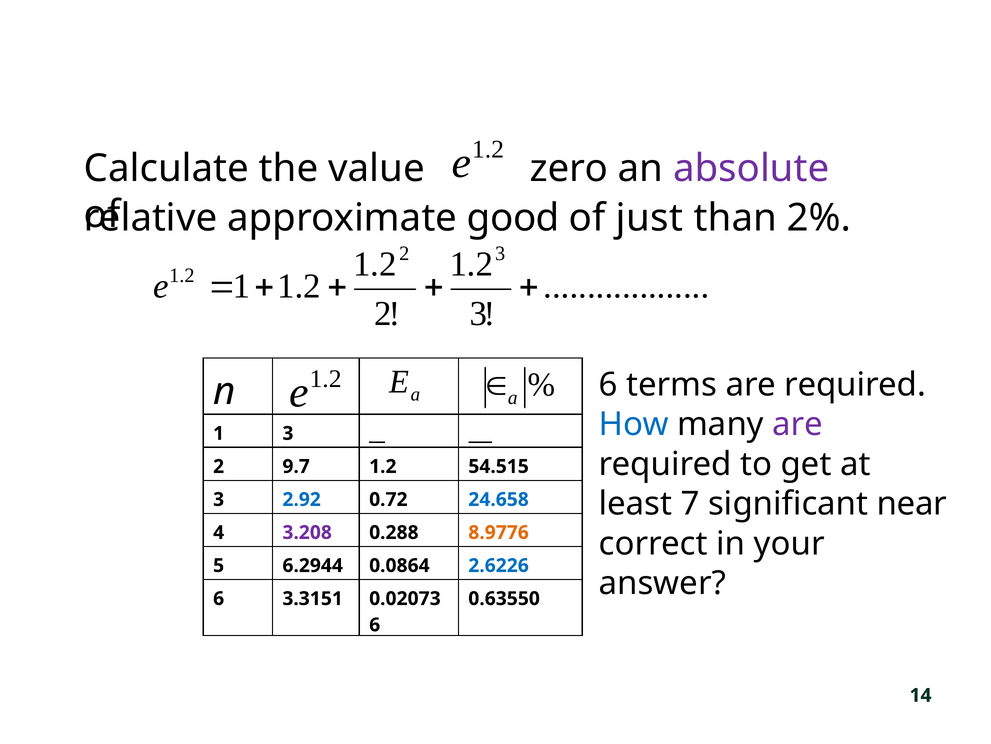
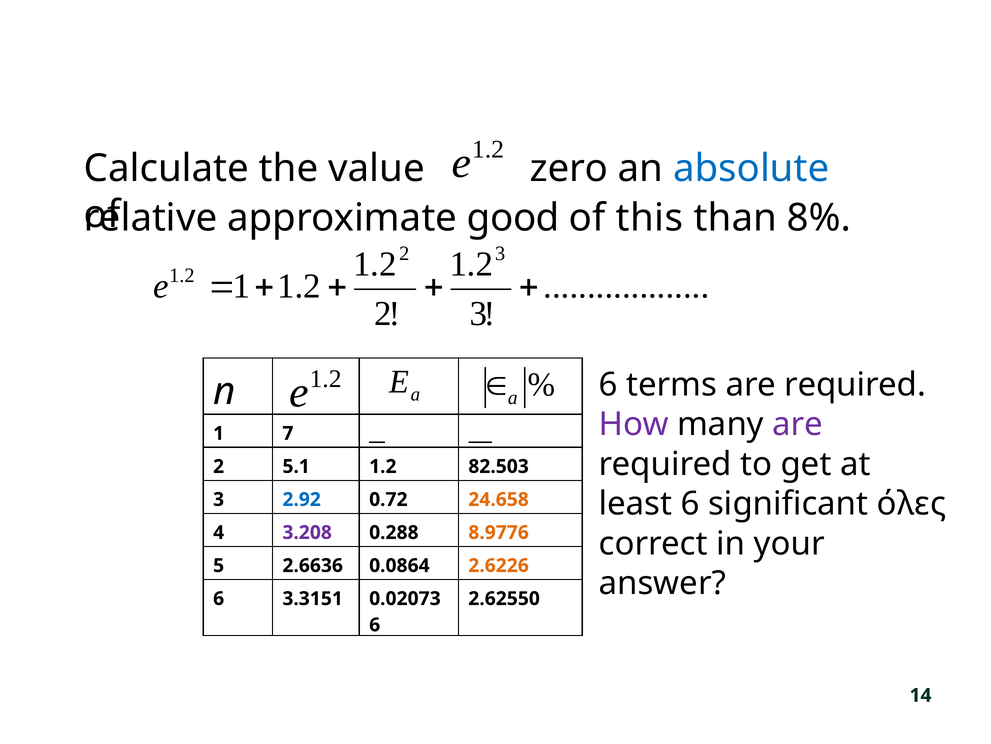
absolute colour: purple -> blue
just: just -> this
2%: 2% -> 8%
How colour: blue -> purple
3 at (288, 433): 3 -> 7
9.7: 9.7 -> 5.1
54.515: 54.515 -> 82.503
least 7: 7 -> 6
near: near -> όλες
24.658 colour: blue -> orange
6.2944: 6.2944 -> 2.6636
2.6226 colour: blue -> orange
0.63550: 0.63550 -> 2.62550
